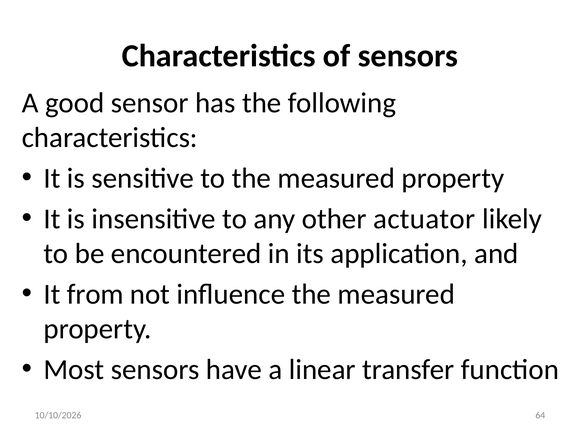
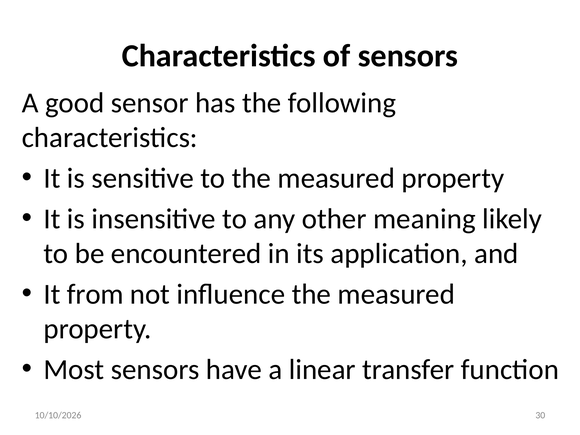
actuator: actuator -> meaning
64: 64 -> 30
